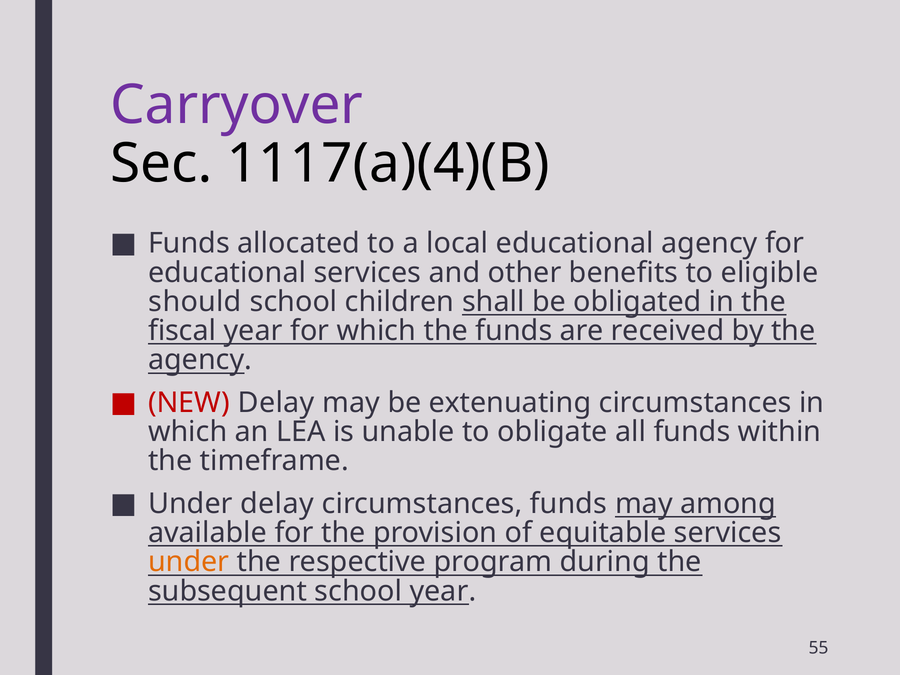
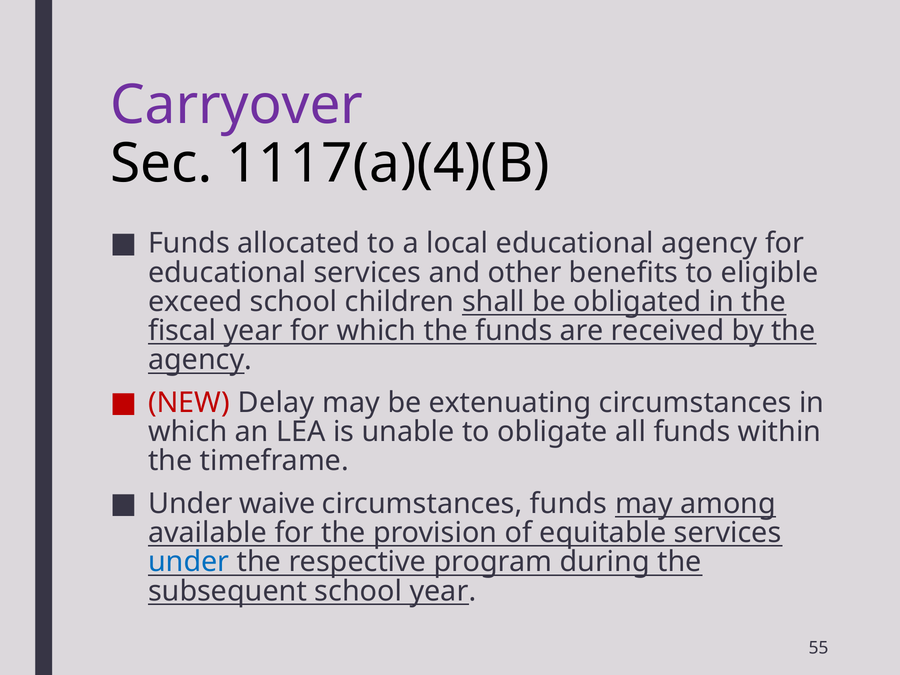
should: should -> exceed
Under delay: delay -> waive
under at (189, 562) colour: orange -> blue
